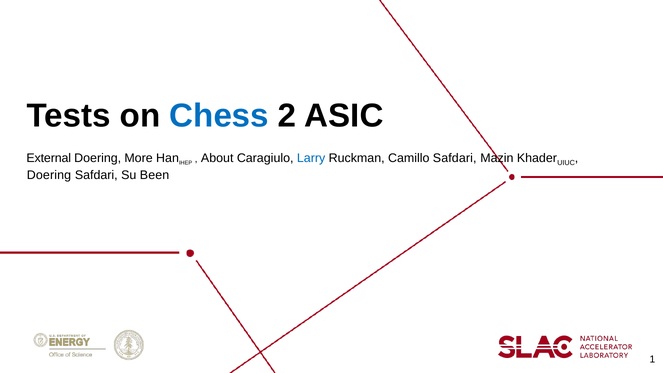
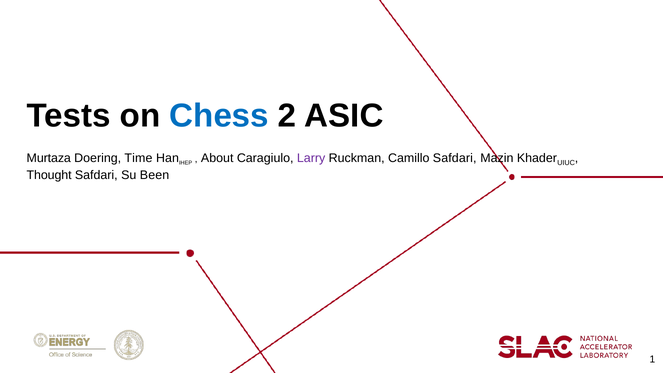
External: External -> Murtaza
More: More -> Time
Larry colour: blue -> purple
Doering at (49, 175): Doering -> Thought
